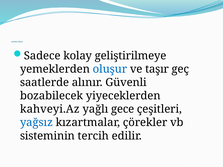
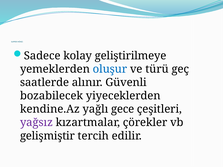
taşır: taşır -> türü
kahveyi.Az: kahveyi.Az -> kendine.Az
yağsız colour: blue -> purple
sisteminin: sisteminin -> gelişmiştir
